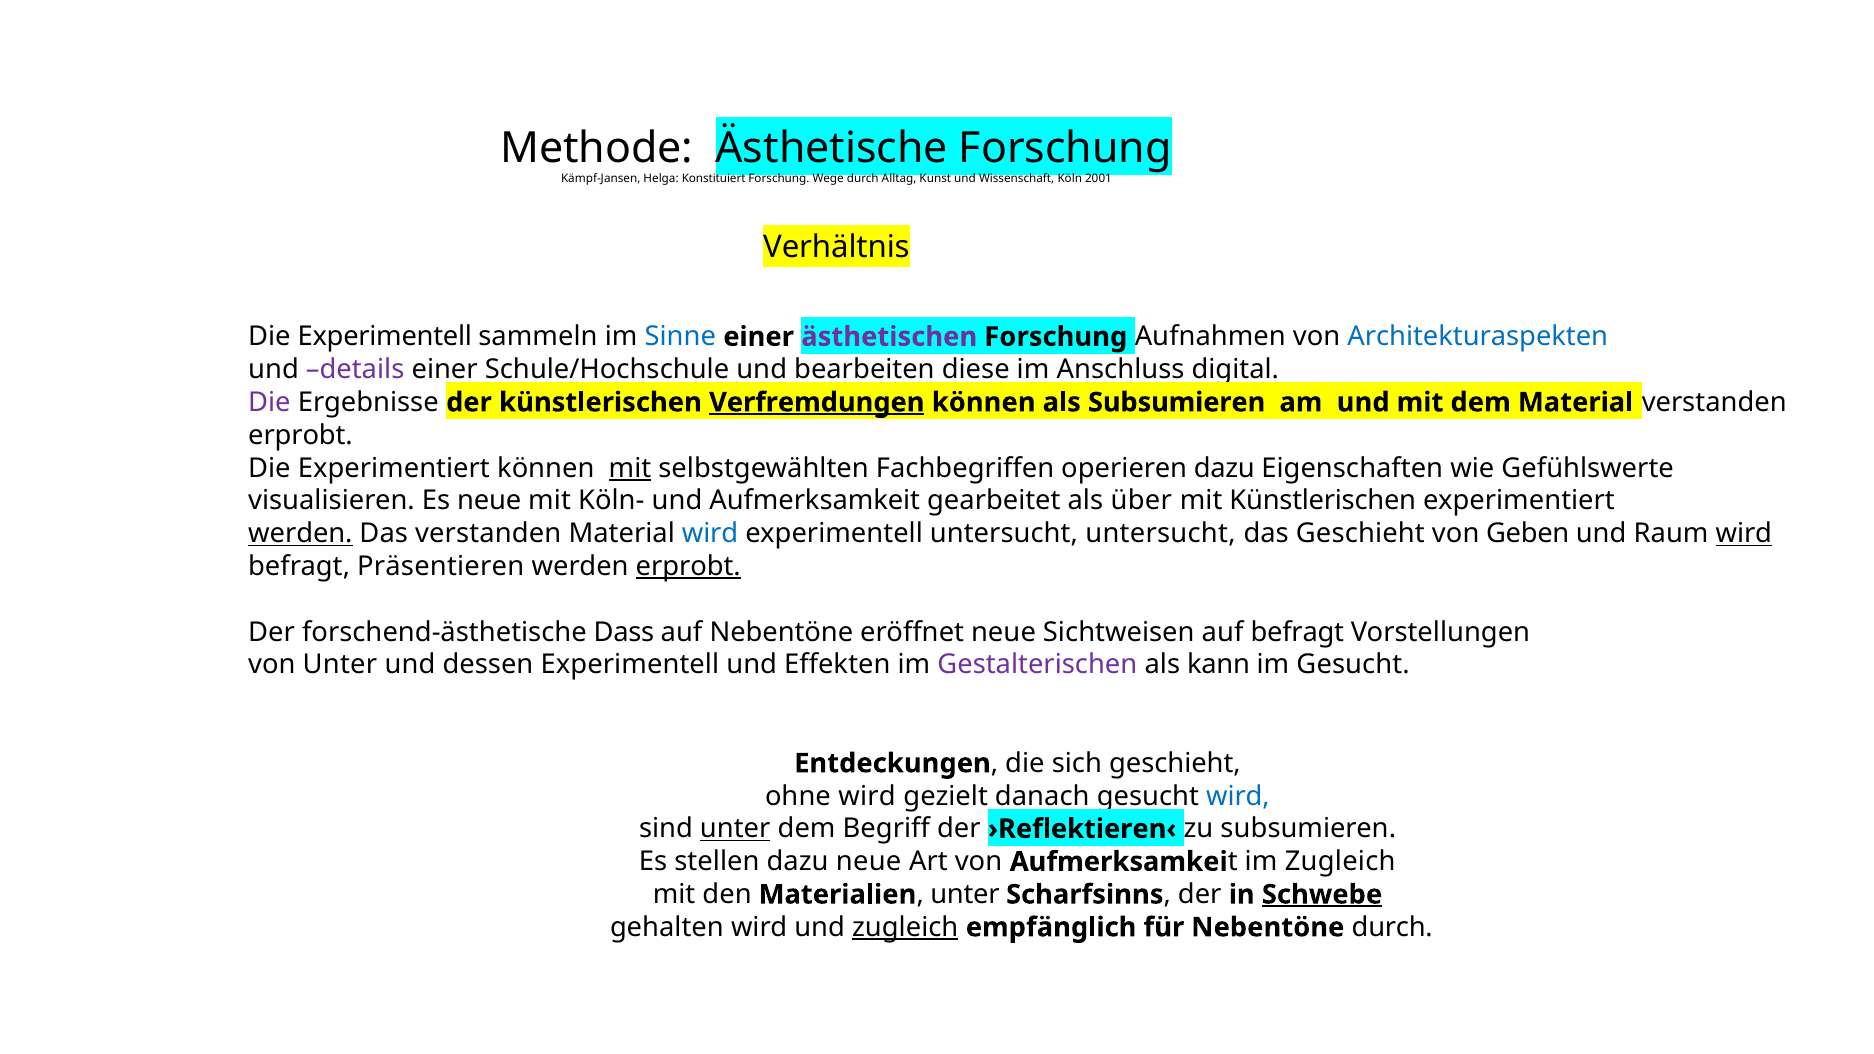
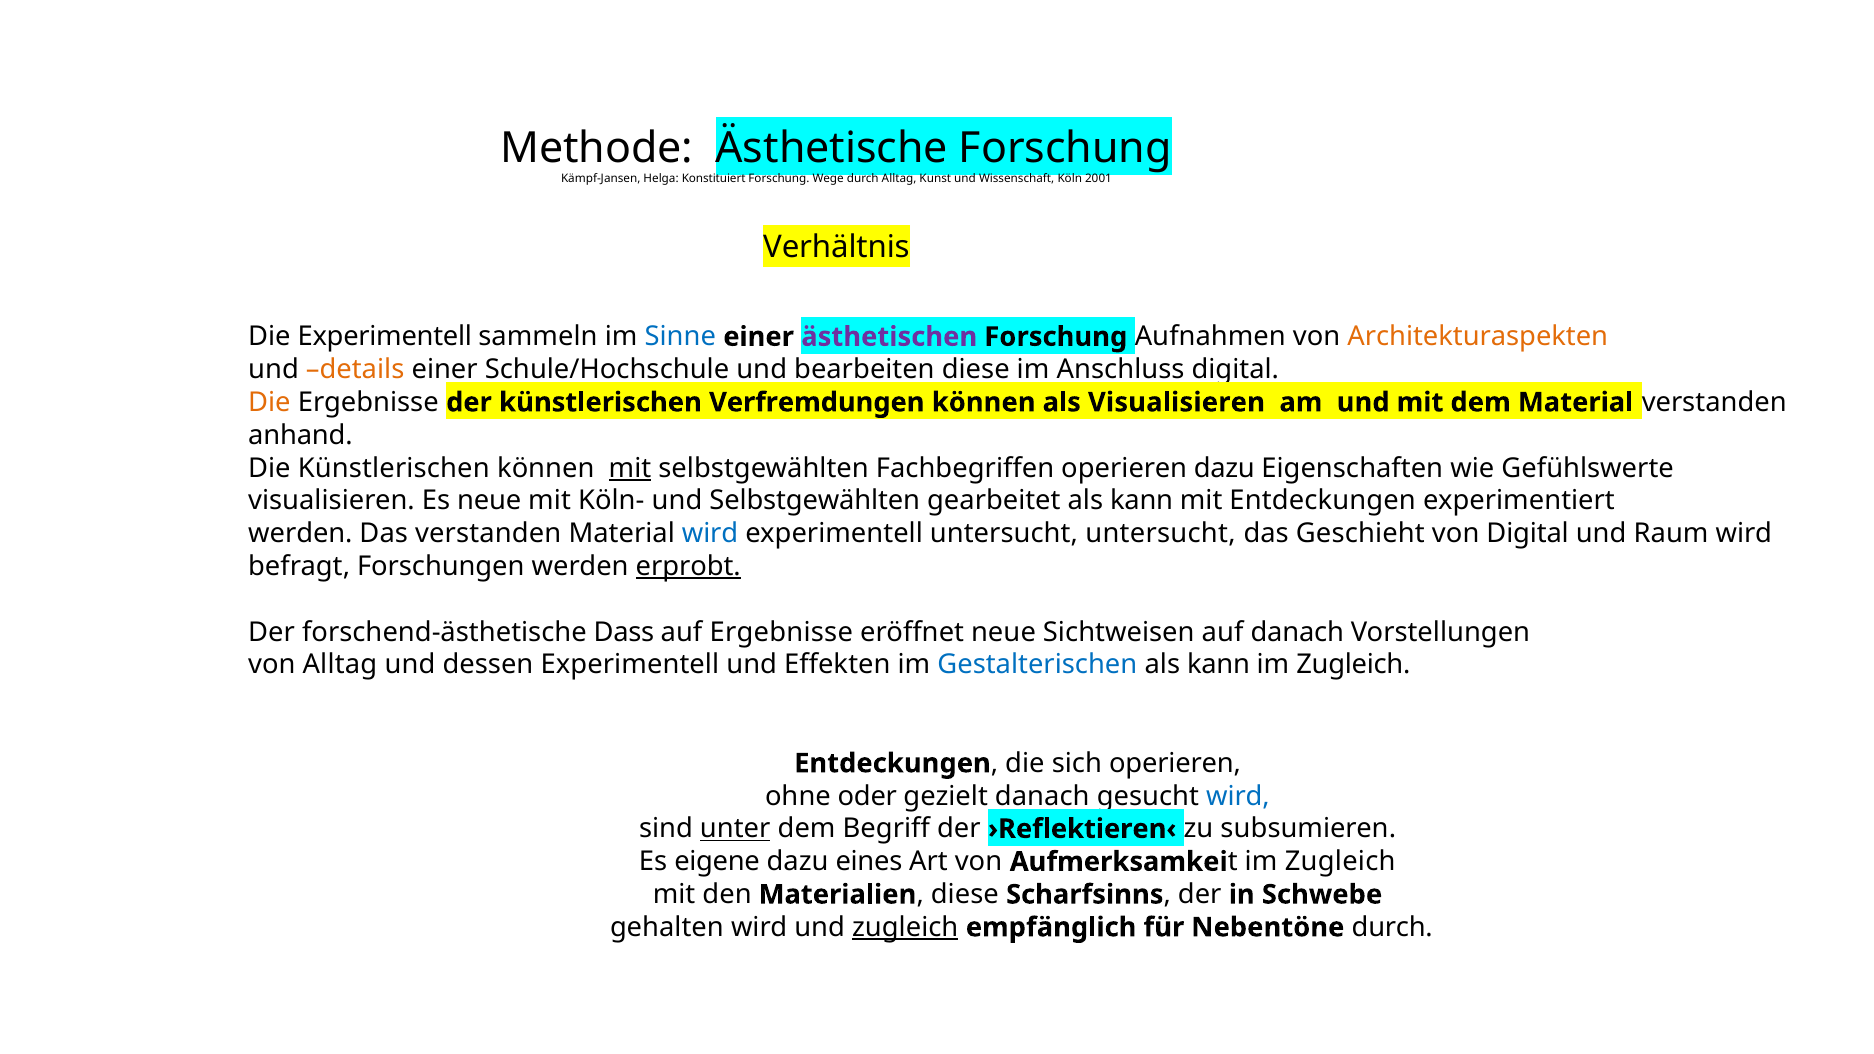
Architekturaspekten colour: blue -> orange
details colour: purple -> orange
Die at (269, 402) colour: purple -> orange
Verfremdungen underline: present -> none
als Subsumieren: Subsumieren -> Visualisieren
erprobt at (300, 435): erprobt -> anhand
Die Experimentiert: Experimentiert -> Künstlerischen
und Aufmerksamkeit: Aufmerksamkeit -> Selbstgewählten
gearbeitet als über: über -> kann
mit Künstlerischen: Künstlerischen -> Entdeckungen
werden at (300, 534) underline: present -> none
von Geben: Geben -> Digital
wird at (1744, 534) underline: present -> none
Präsentieren: Präsentieren -> Forschungen
auf Nebentöne: Nebentöne -> Ergebnisse
auf befragt: befragt -> danach
von Unter: Unter -> Alltag
Gestalterischen colour: purple -> blue
Gesucht at (1353, 665): Gesucht -> Zugleich
sich geschieht: geschieht -> operieren
ohne wird: wird -> oder
stellen: stellen -> eigene
dazu neue: neue -> eines
Materialien unter: unter -> diese
Schwebe underline: present -> none
